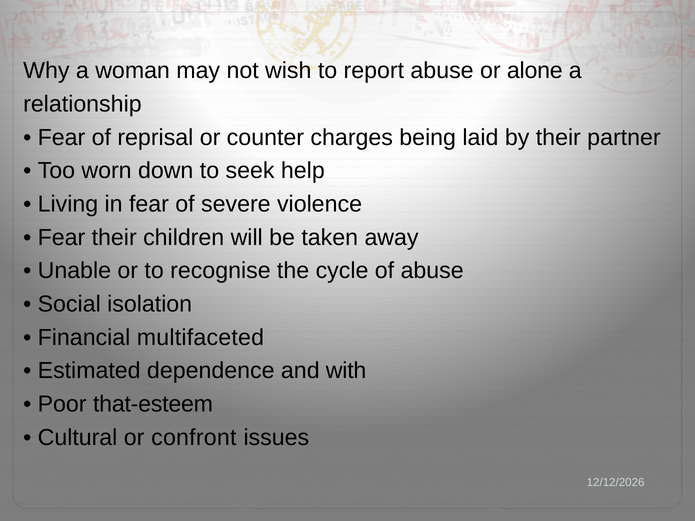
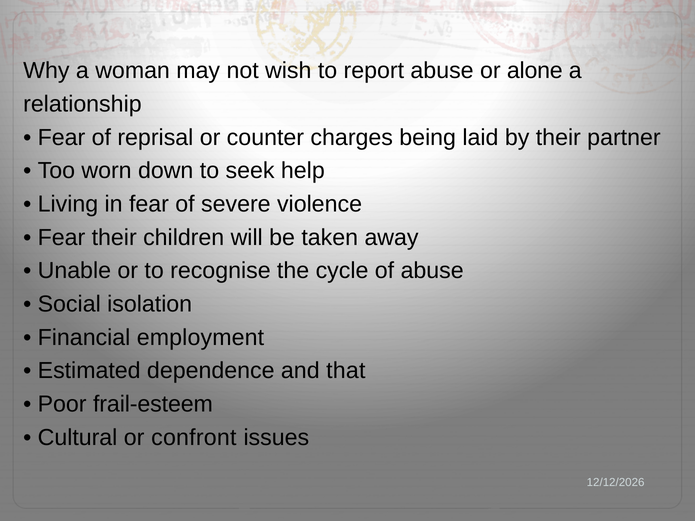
multifaceted: multifaceted -> employment
with: with -> that
that-esteem: that-esteem -> frail-esteem
